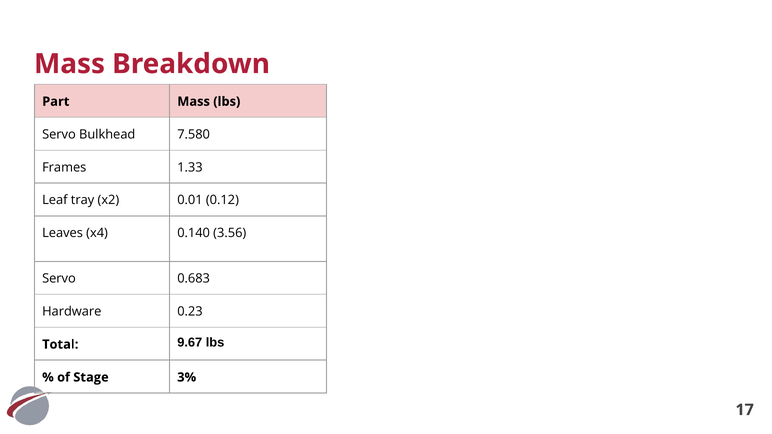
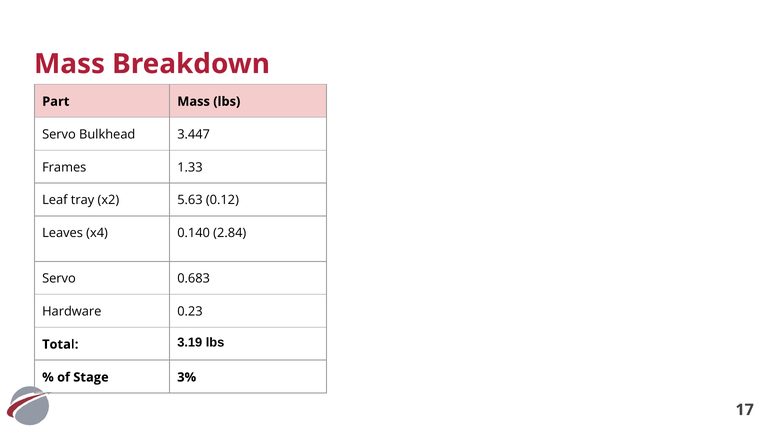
7.580: 7.580 -> 3.447
0.01: 0.01 -> 5.63
3.56: 3.56 -> 2.84
9.67: 9.67 -> 3.19
